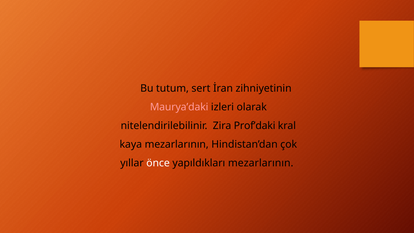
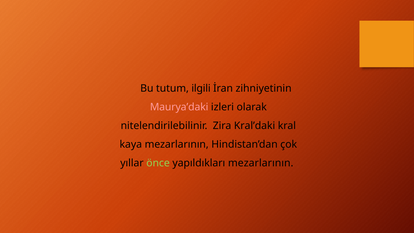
sert: sert -> ilgili
Prof’daki: Prof’daki -> Kral’daki
önce colour: white -> light green
